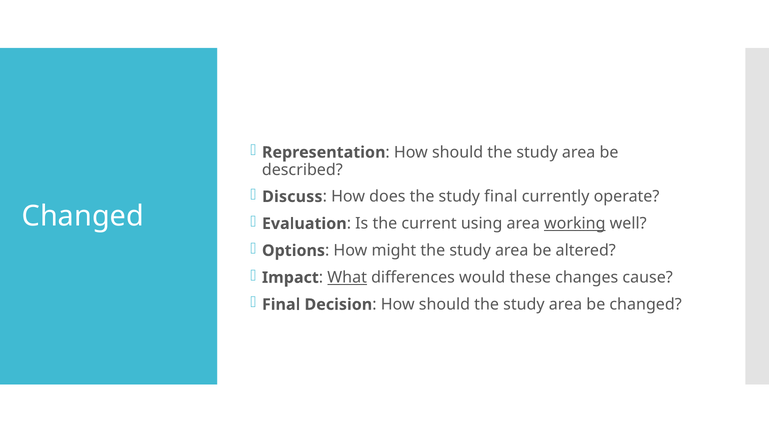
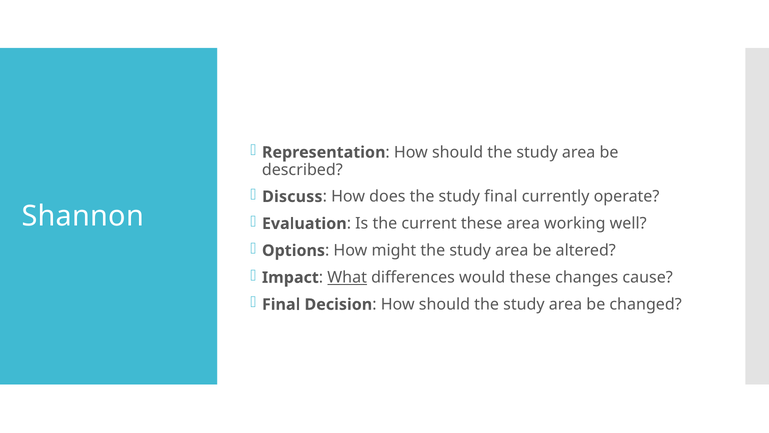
Changed at (83, 216): Changed -> Shannon
current using: using -> these
working underline: present -> none
